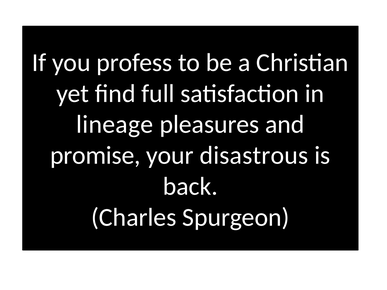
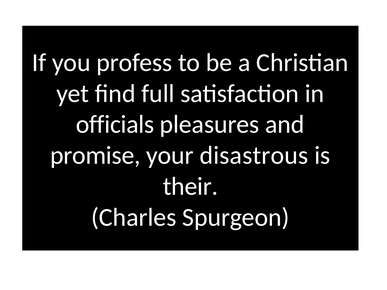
lineage: lineage -> officials
back: back -> their
